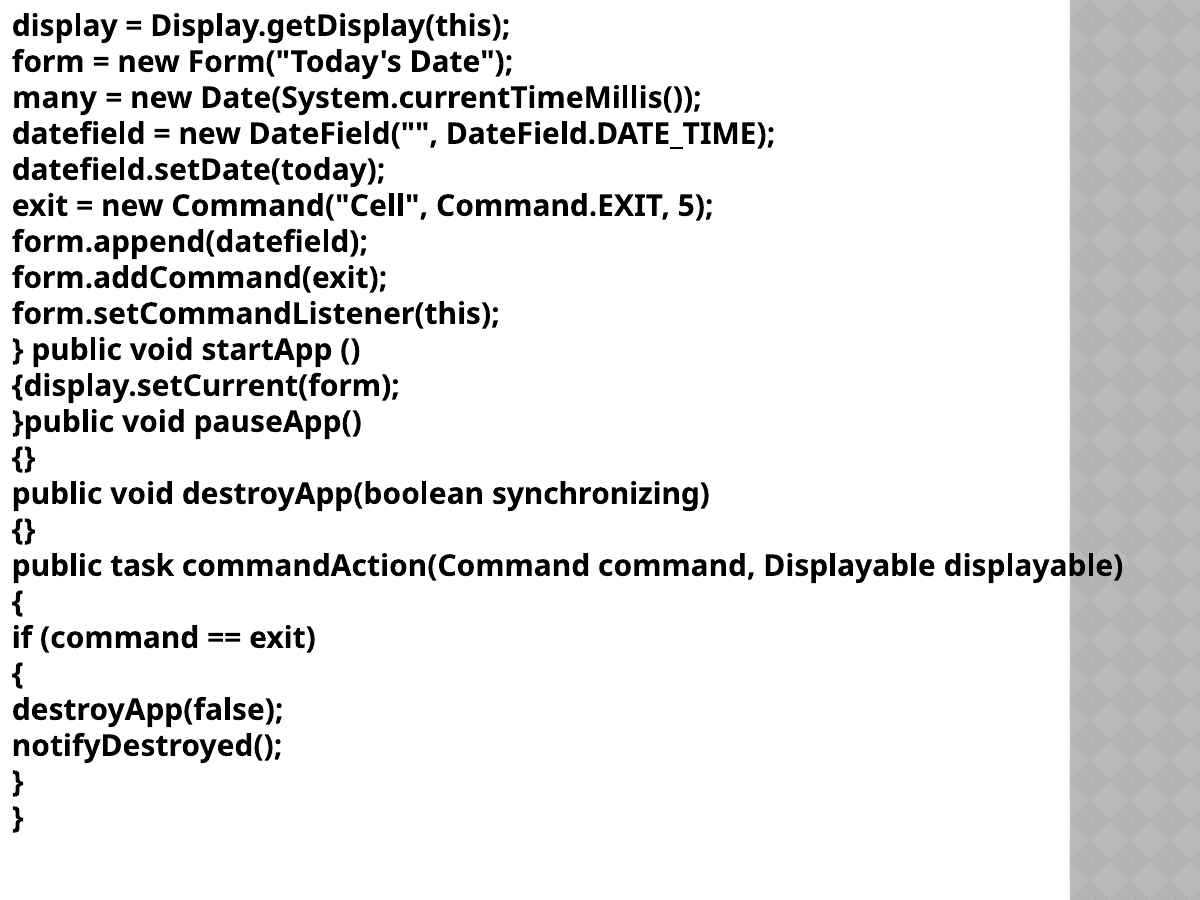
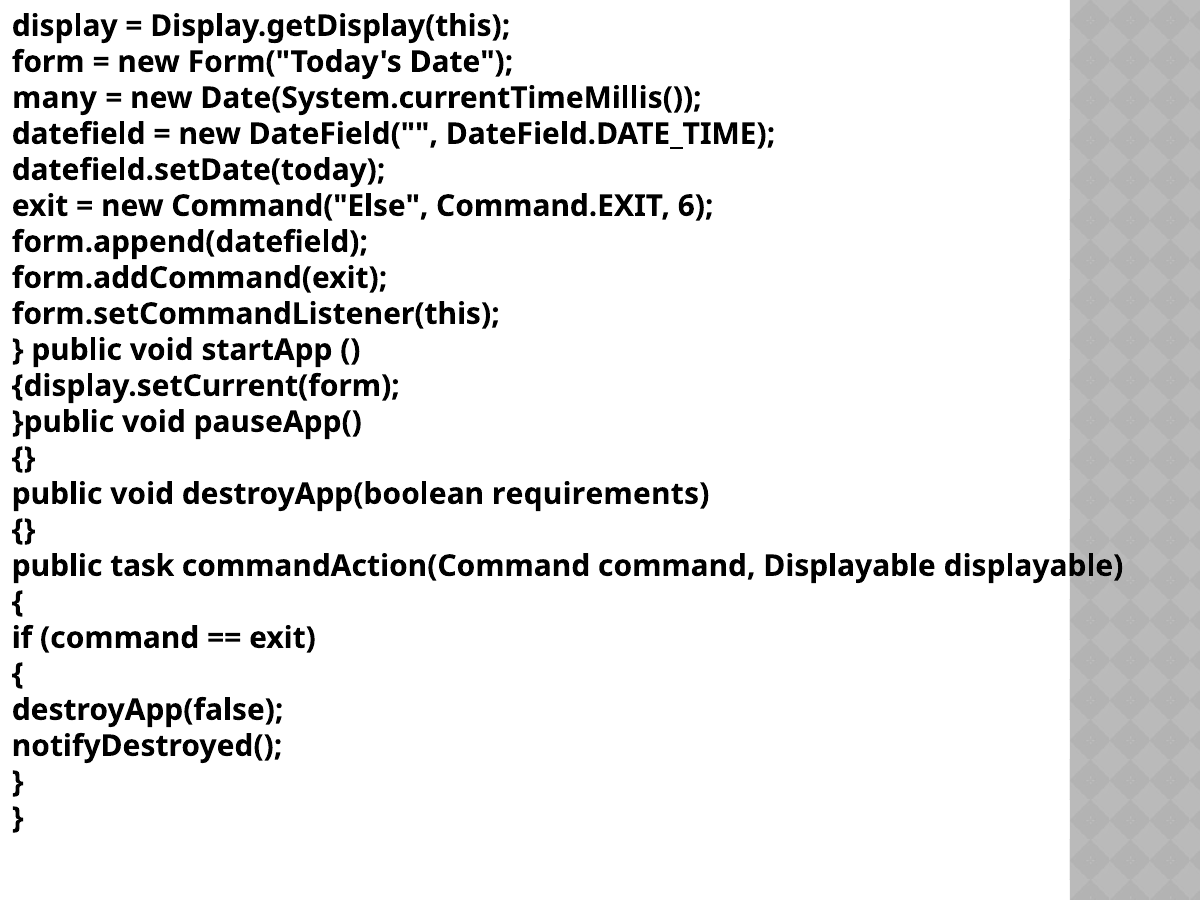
Command("Cell: Command("Cell -> Command("Else
5: 5 -> 6
synchronizing: synchronizing -> requirements
